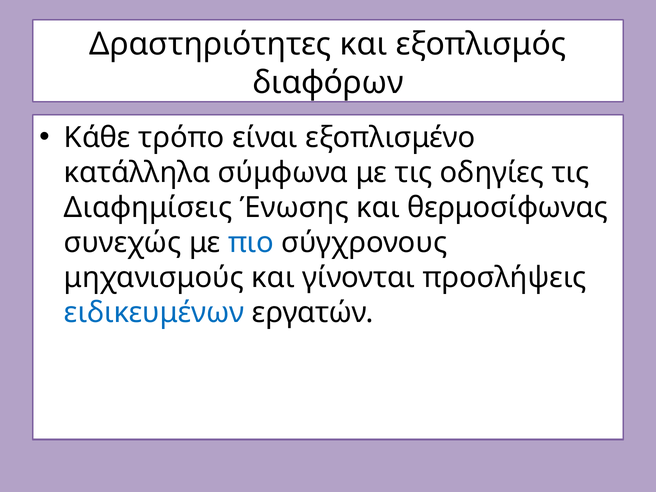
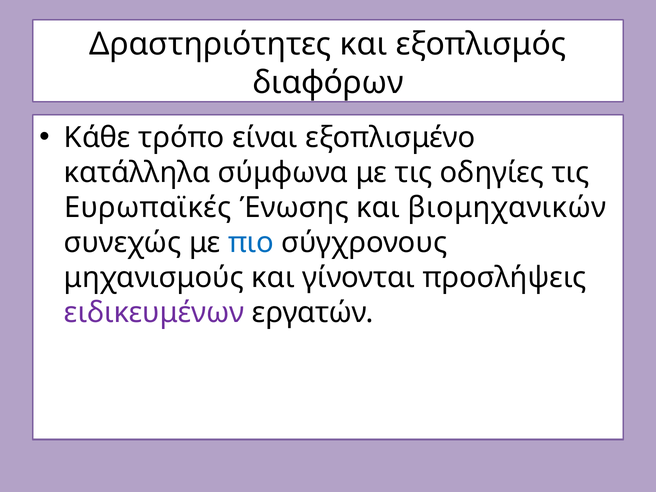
Διαφημίσεις: Διαφημίσεις -> Ευρωπαϊκές
θερμοσίφωνας: θερμοσίφωνας -> βιομηχανικών
ειδικευμένων colour: blue -> purple
